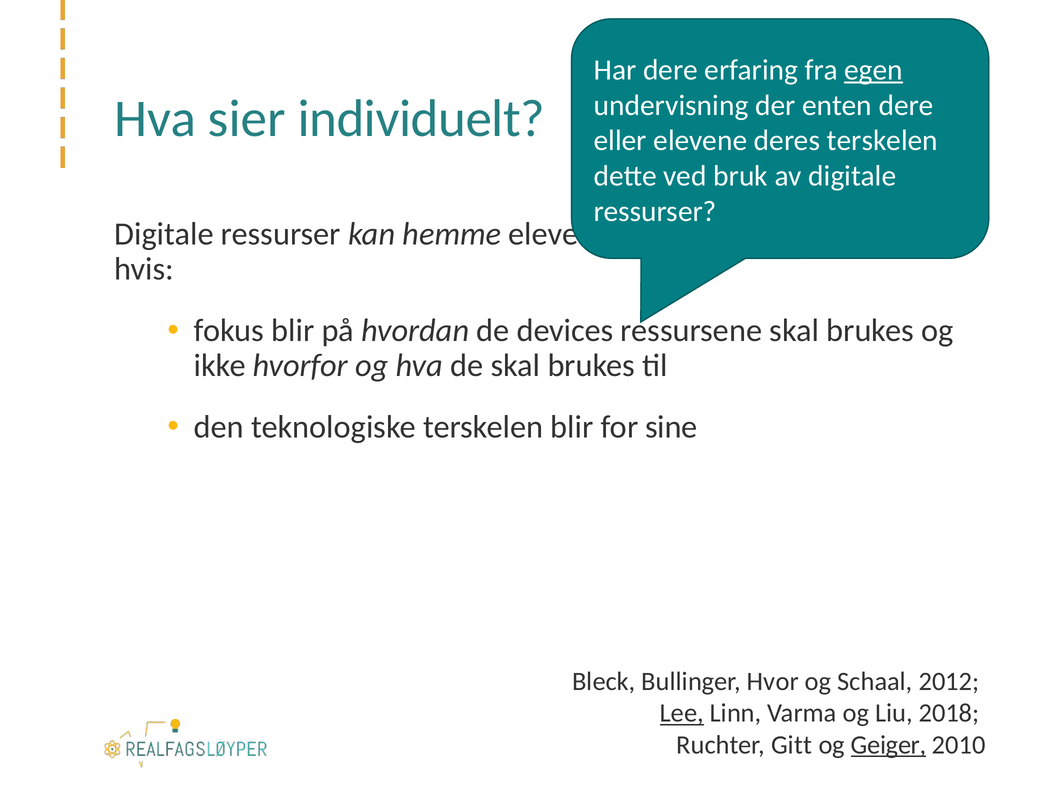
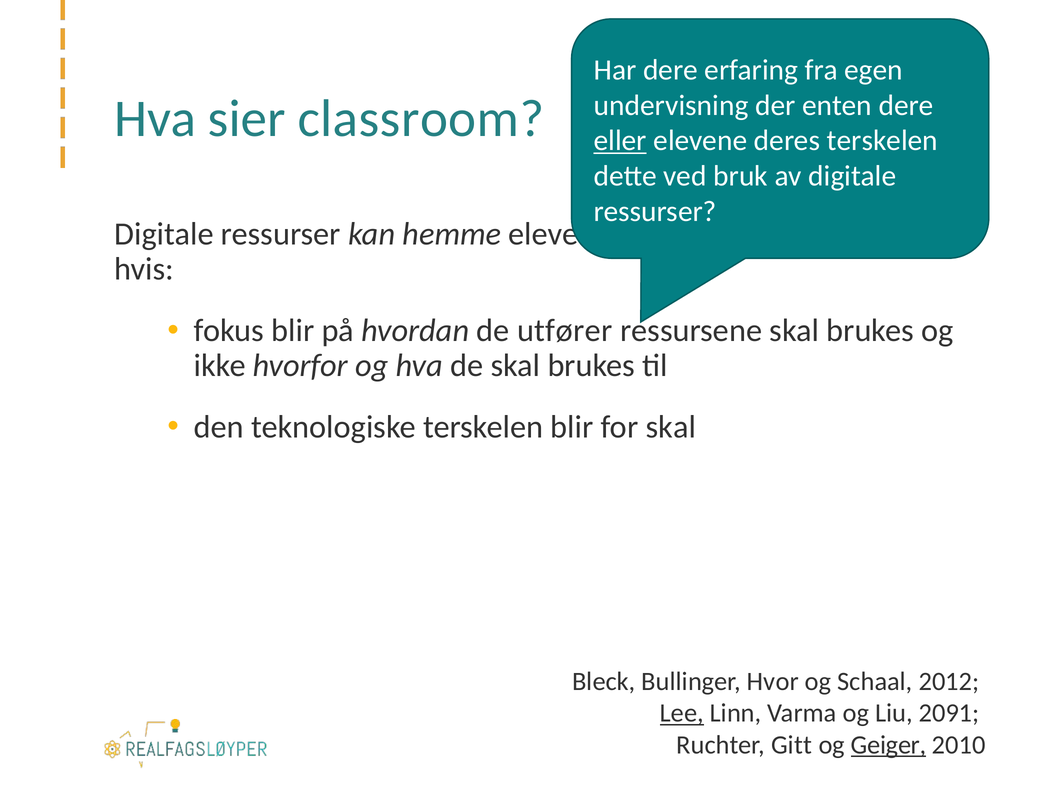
egen underline: present -> none
individuelt: individuelt -> classroom
eller underline: none -> present
devices: devices -> utfører
for sine: sine -> skal
2018: 2018 -> 2091
